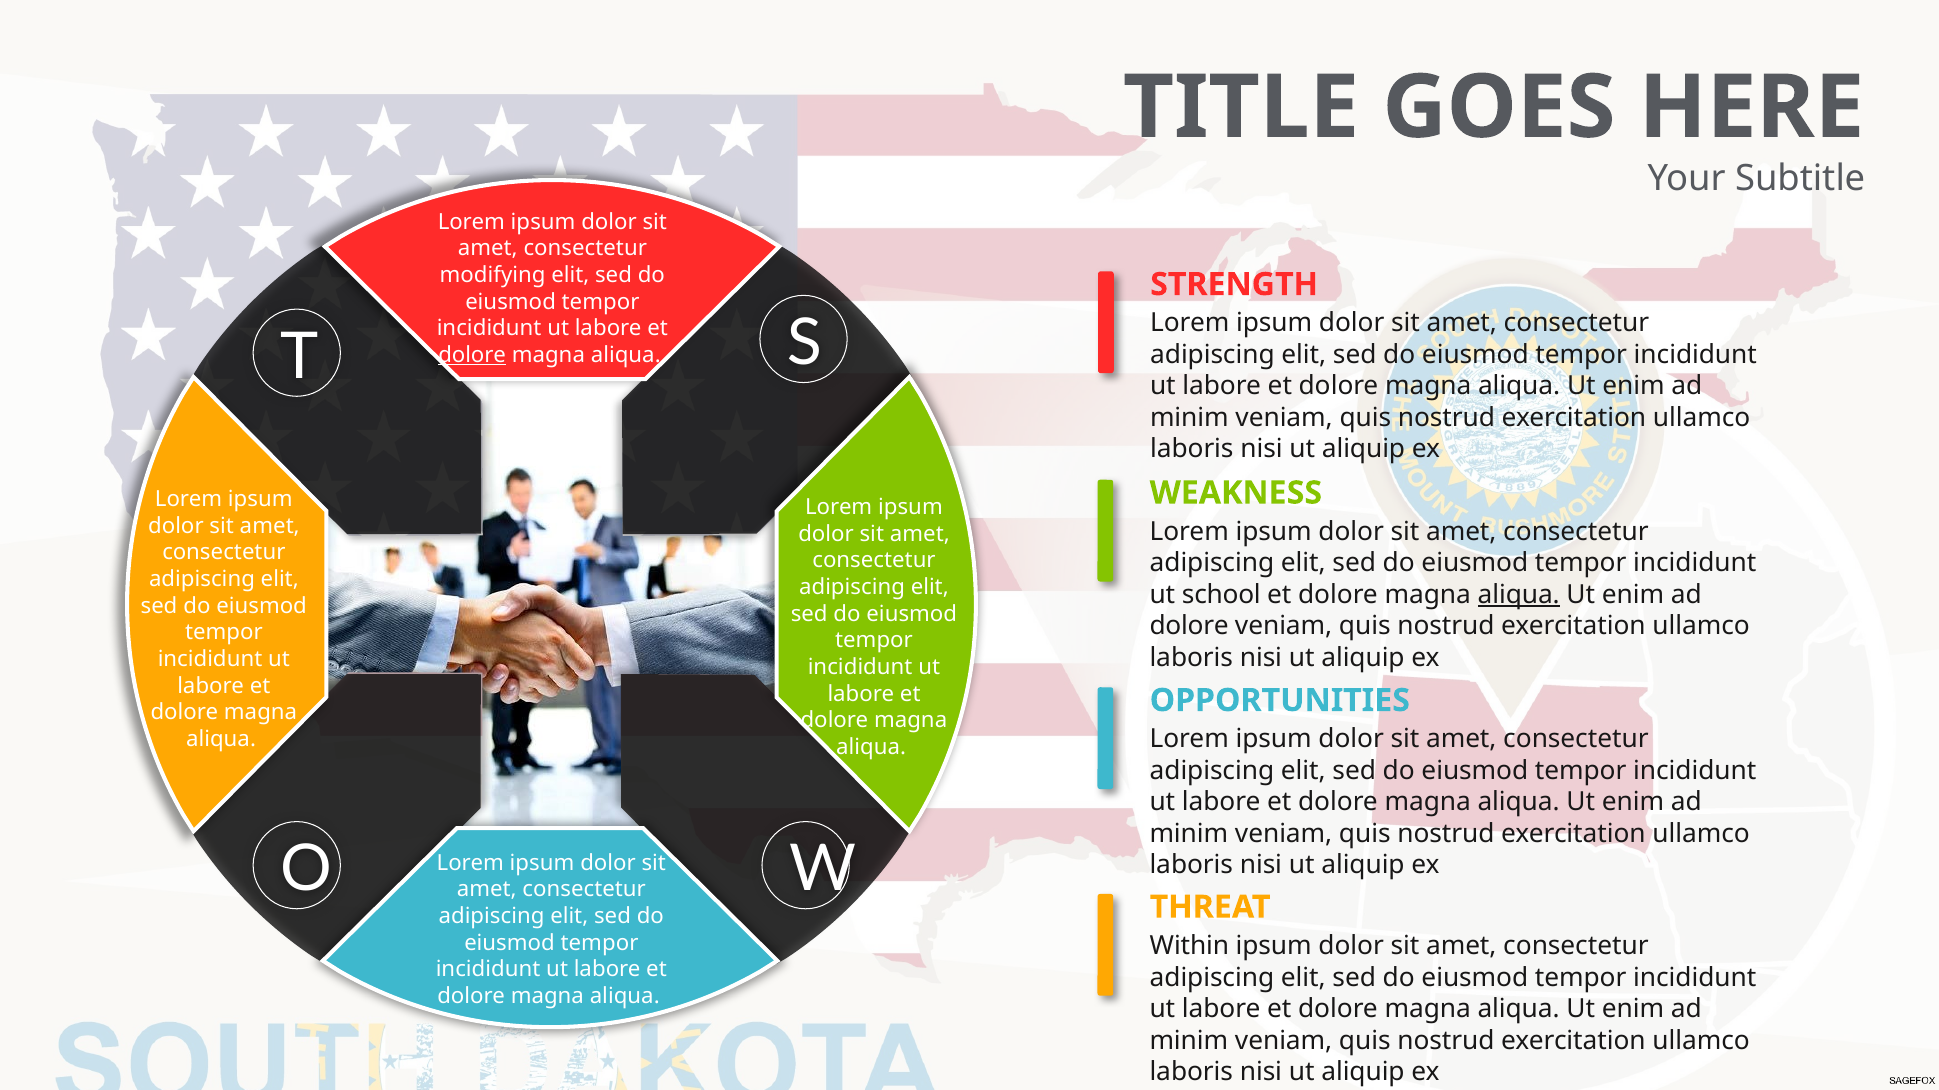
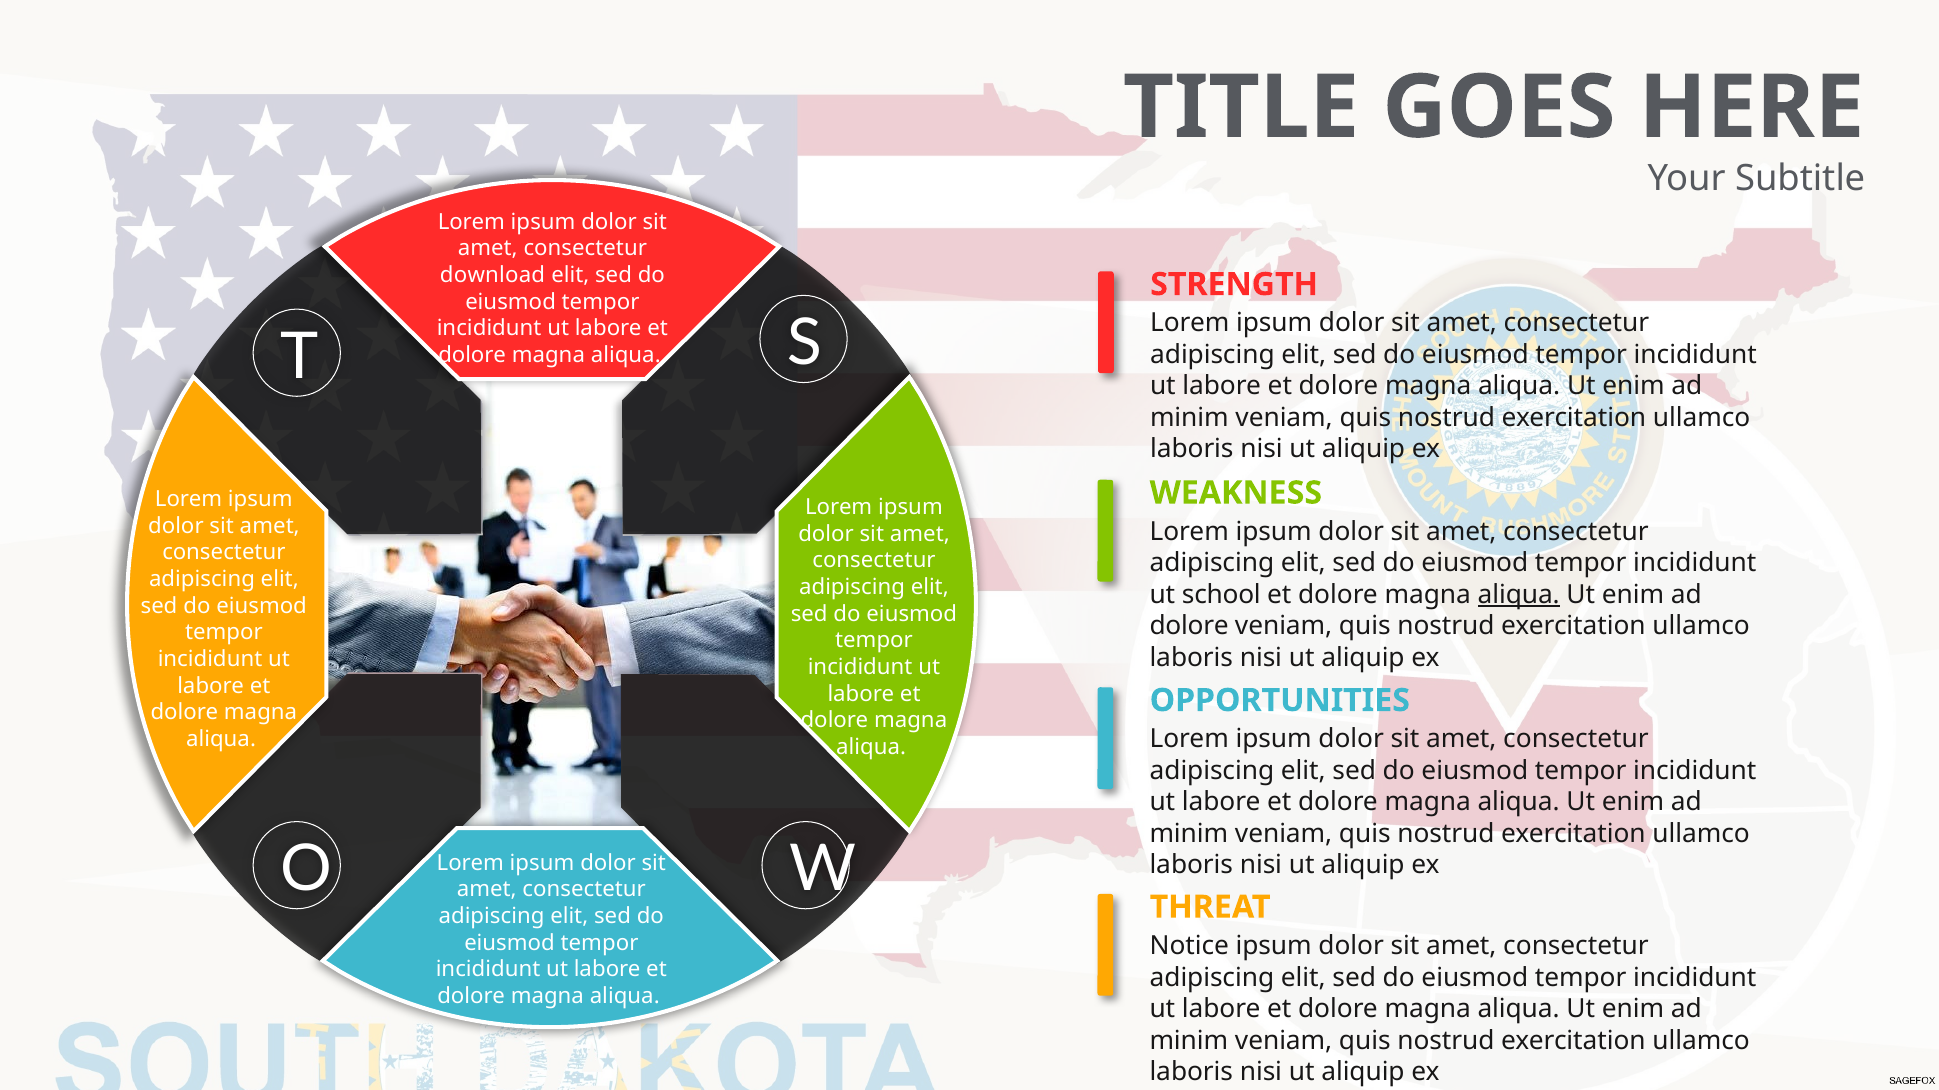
modifying: modifying -> download
dolore at (472, 355) underline: present -> none
Within: Within -> Notice
